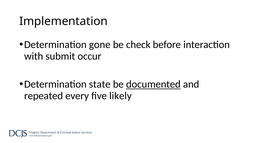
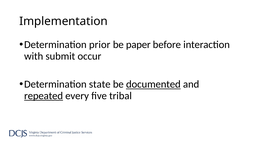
gone: gone -> prior
check: check -> paper
repeated underline: none -> present
likely: likely -> tribal
